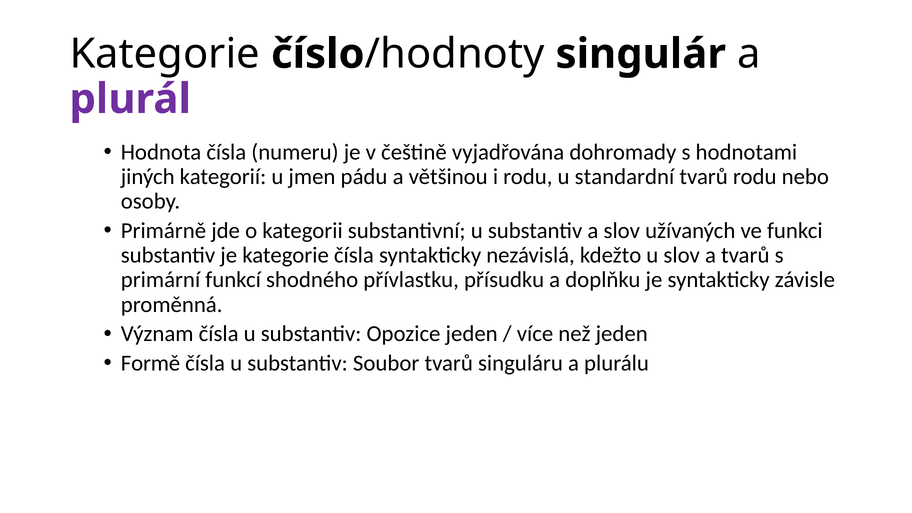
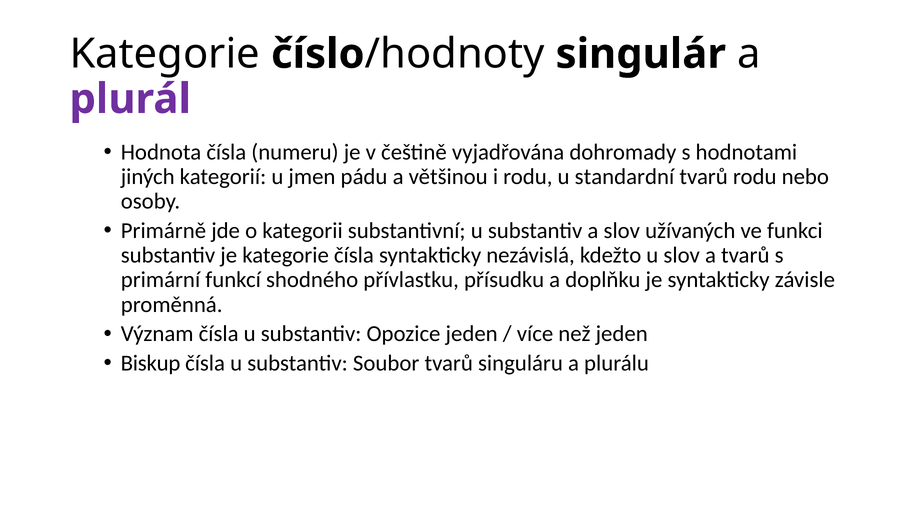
Formě: Formě -> Biskup
